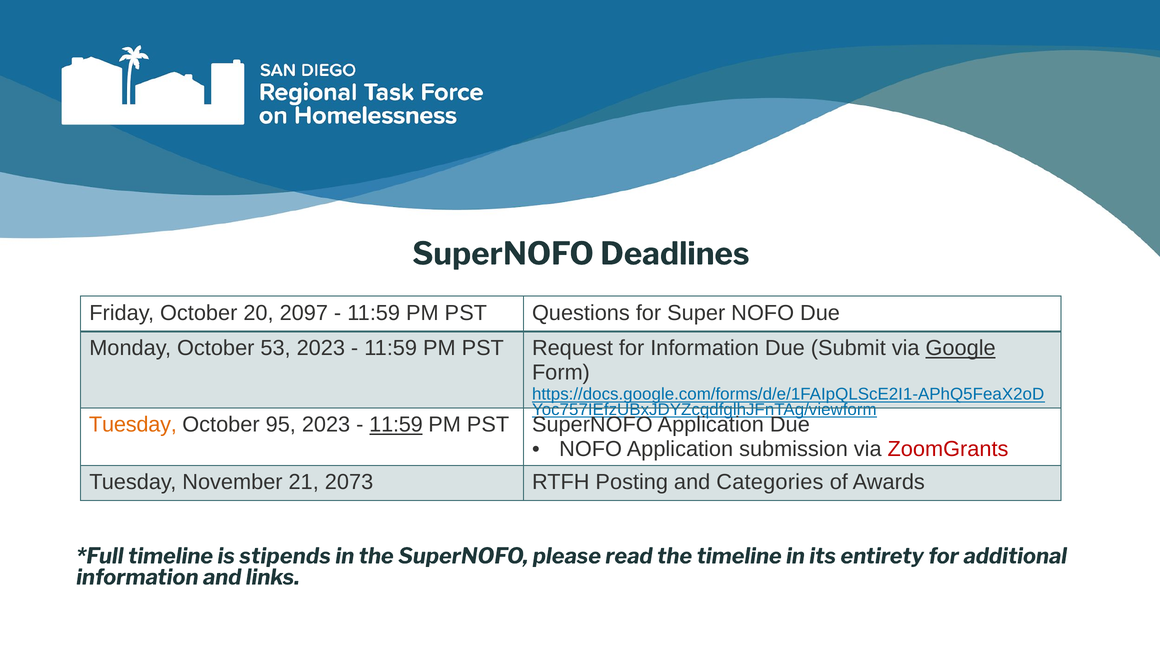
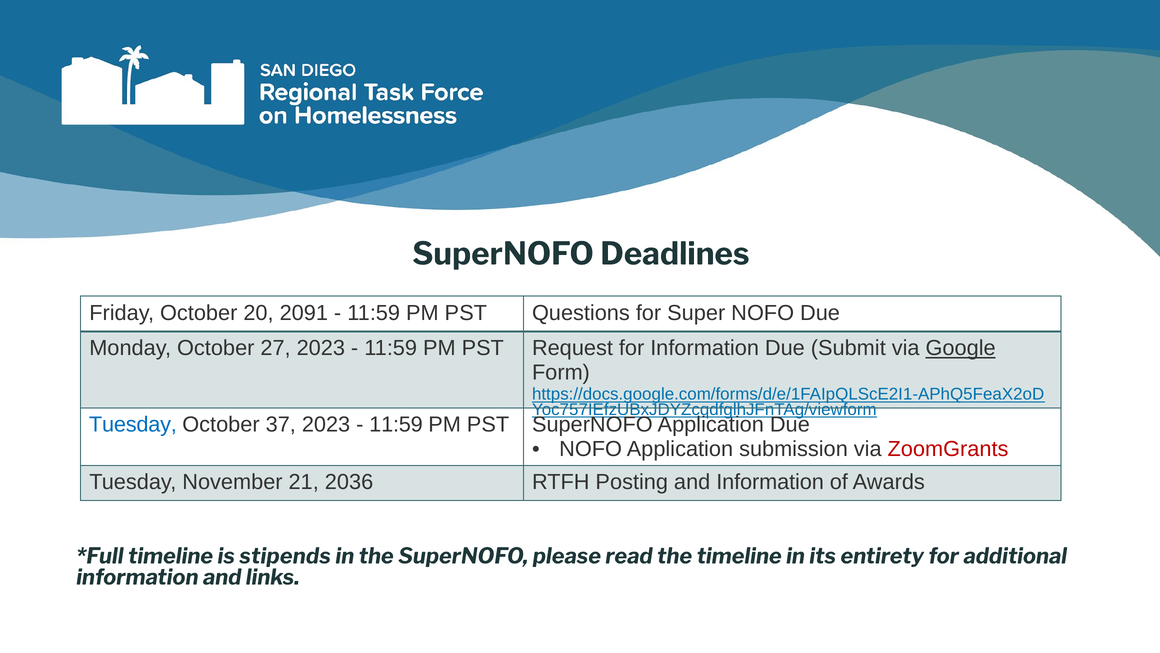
2097: 2097 -> 2091
53: 53 -> 27
Tuesday at (133, 424) colour: orange -> blue
95: 95 -> 37
11:59 at (396, 424) underline: present -> none
2073: 2073 -> 2036
and Categories: Categories -> Information
